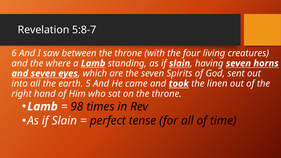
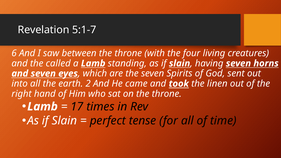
5:8-7: 5:8-7 -> 5:1-7
where: where -> called
5: 5 -> 2
98: 98 -> 17
